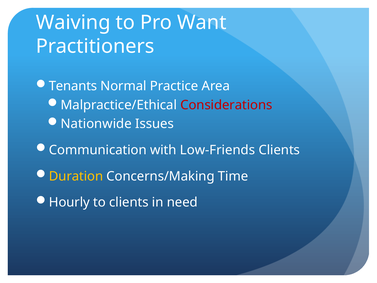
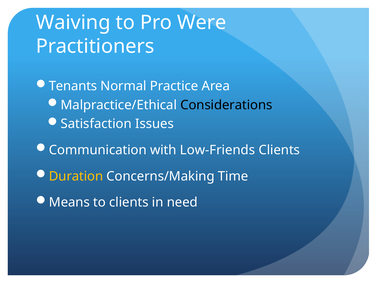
Want: Want -> Were
Considerations colour: red -> black
Nationwide: Nationwide -> Satisfaction
Hourly: Hourly -> Means
